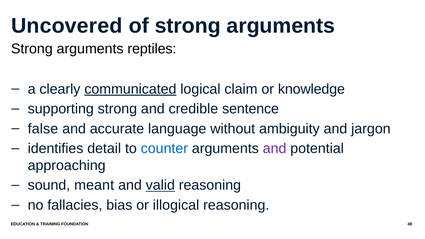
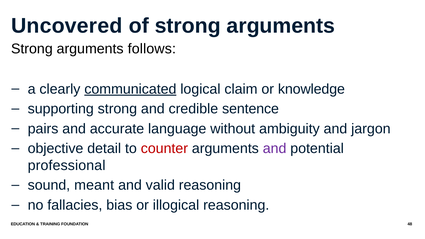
reptiles: reptiles -> follows
false: false -> pairs
identifies: identifies -> objective
counter colour: blue -> red
approaching: approaching -> professional
valid underline: present -> none
